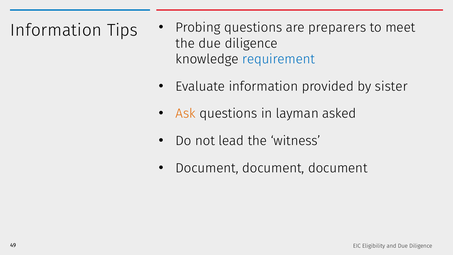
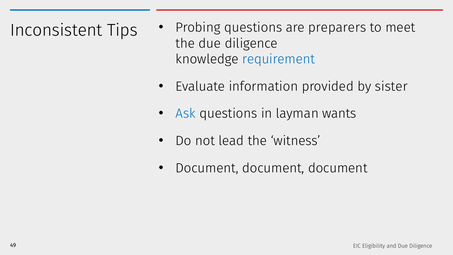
Information at (56, 30): Information -> Inconsistent
Ask colour: orange -> blue
asked: asked -> wants
